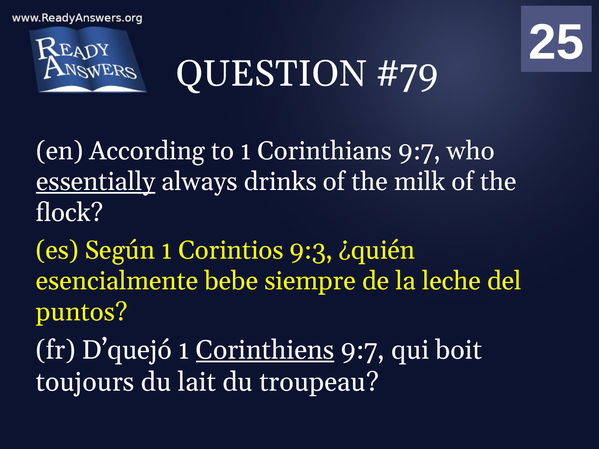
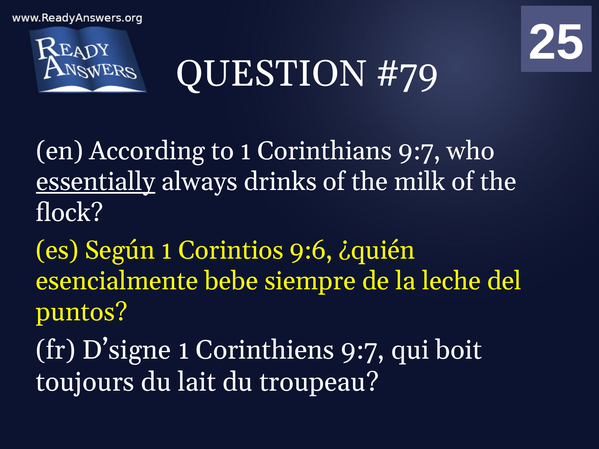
9:3: 9:3 -> 9:6
D’quejó: D’quejó -> D’signe
Corinthiens underline: present -> none
